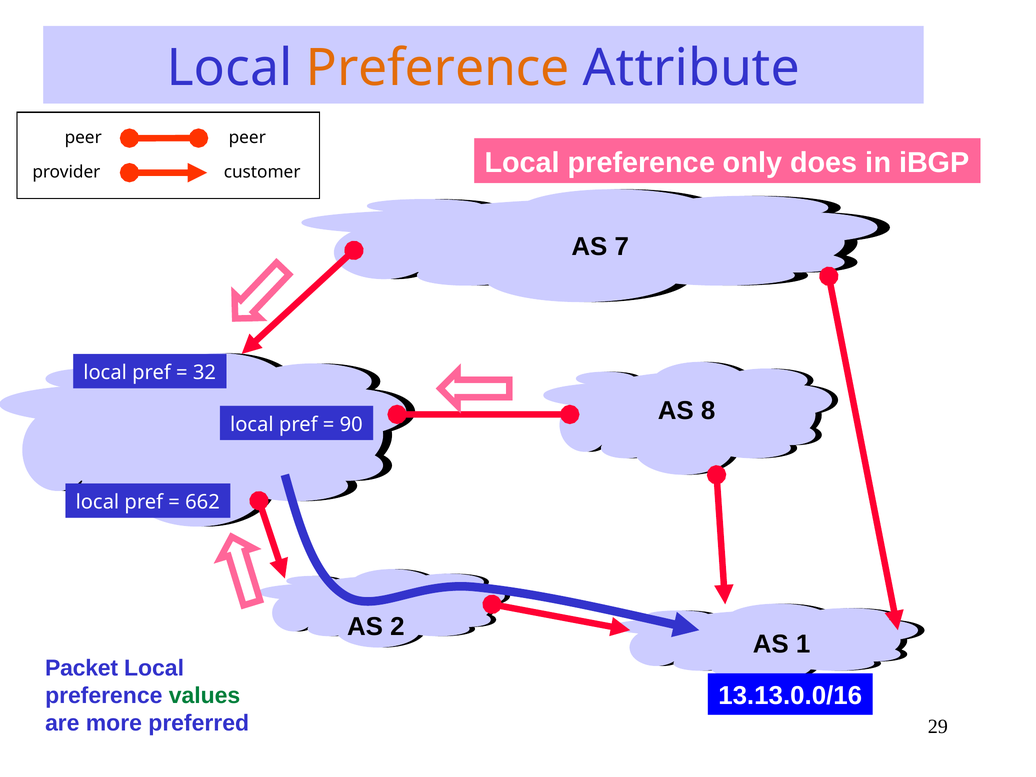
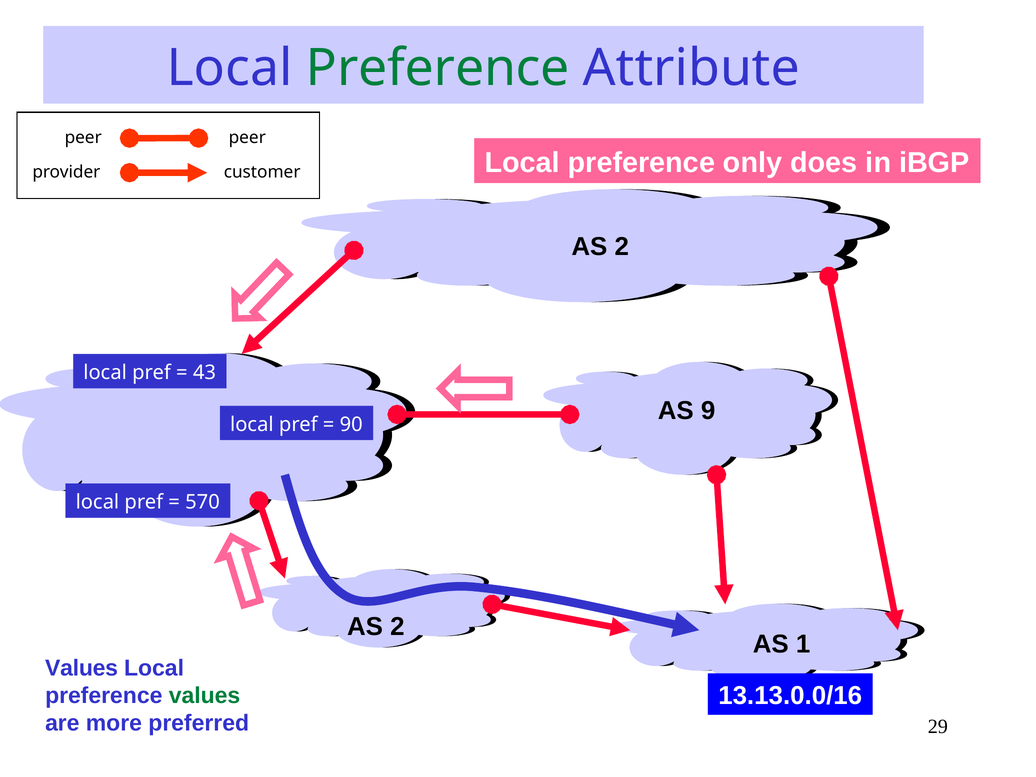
Preference at (438, 68) colour: orange -> green
7 at (622, 247): 7 -> 2
32: 32 -> 43
8: 8 -> 9
662: 662 -> 570
Packet at (82, 668): Packet -> Values
